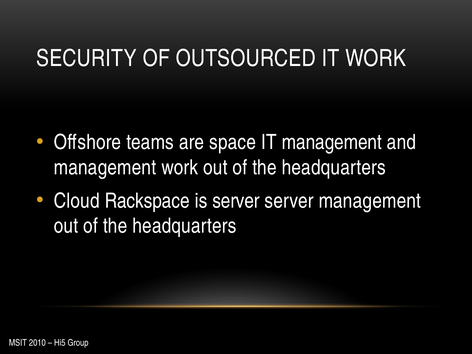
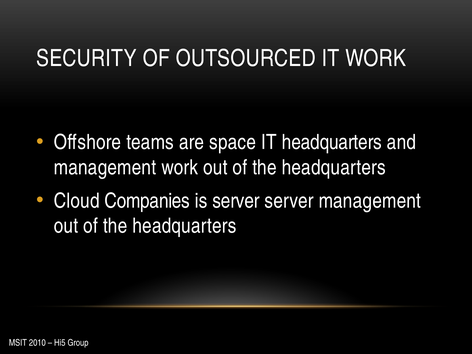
IT management: management -> headquarters
Rackspace: Rackspace -> Companies
